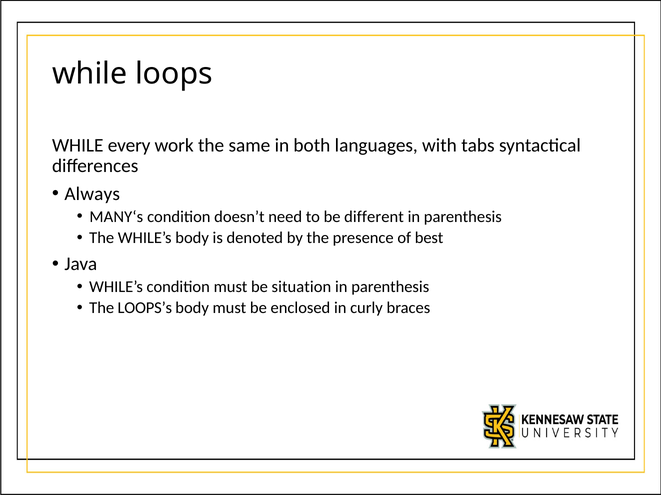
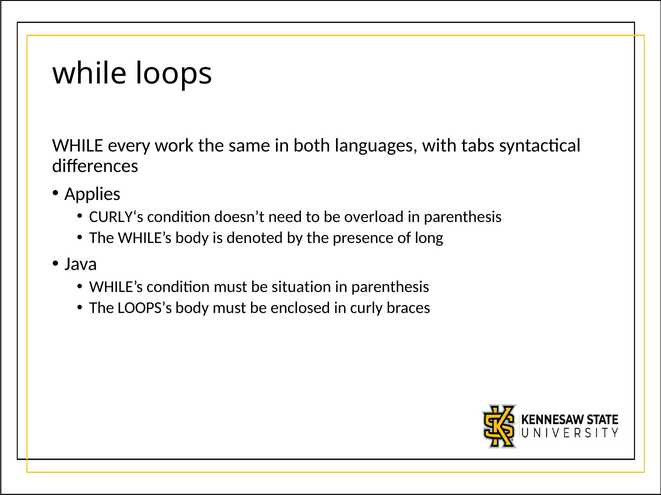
Always: Always -> Applies
MANY‘s: MANY‘s -> CURLY‘s
different: different -> overload
best: best -> long
